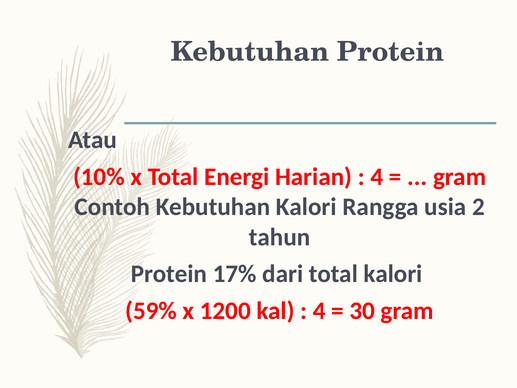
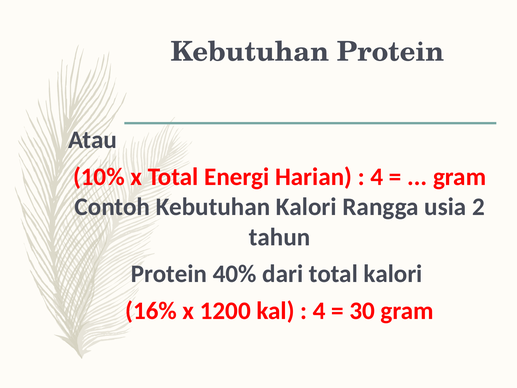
17%: 17% -> 40%
59%: 59% -> 16%
